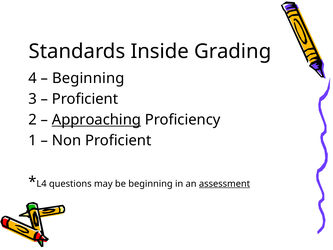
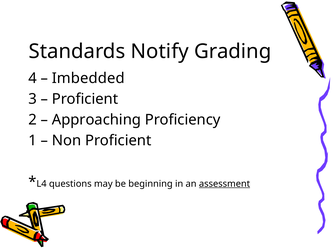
Inside: Inside -> Notify
Beginning at (88, 78): Beginning -> Imbedded
Approaching underline: present -> none
